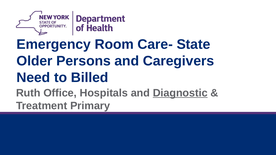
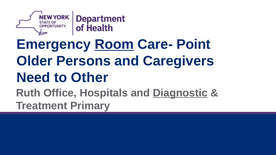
Room underline: none -> present
State: State -> Point
Billed: Billed -> Other
